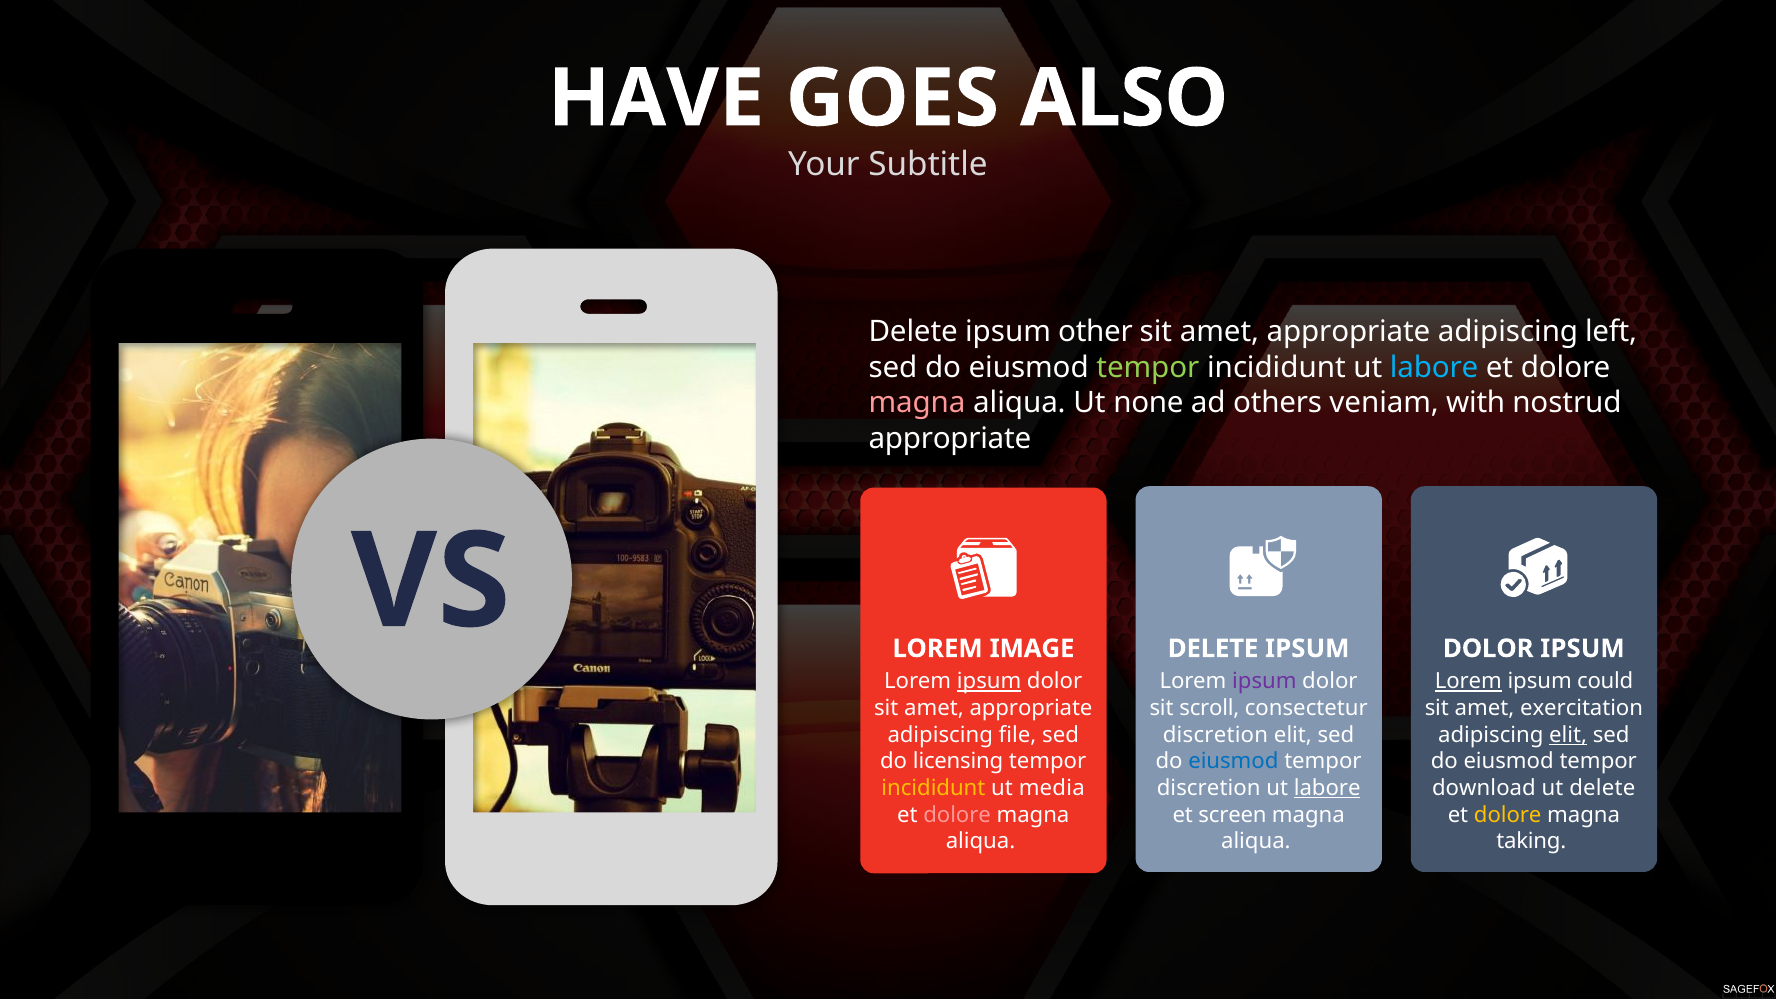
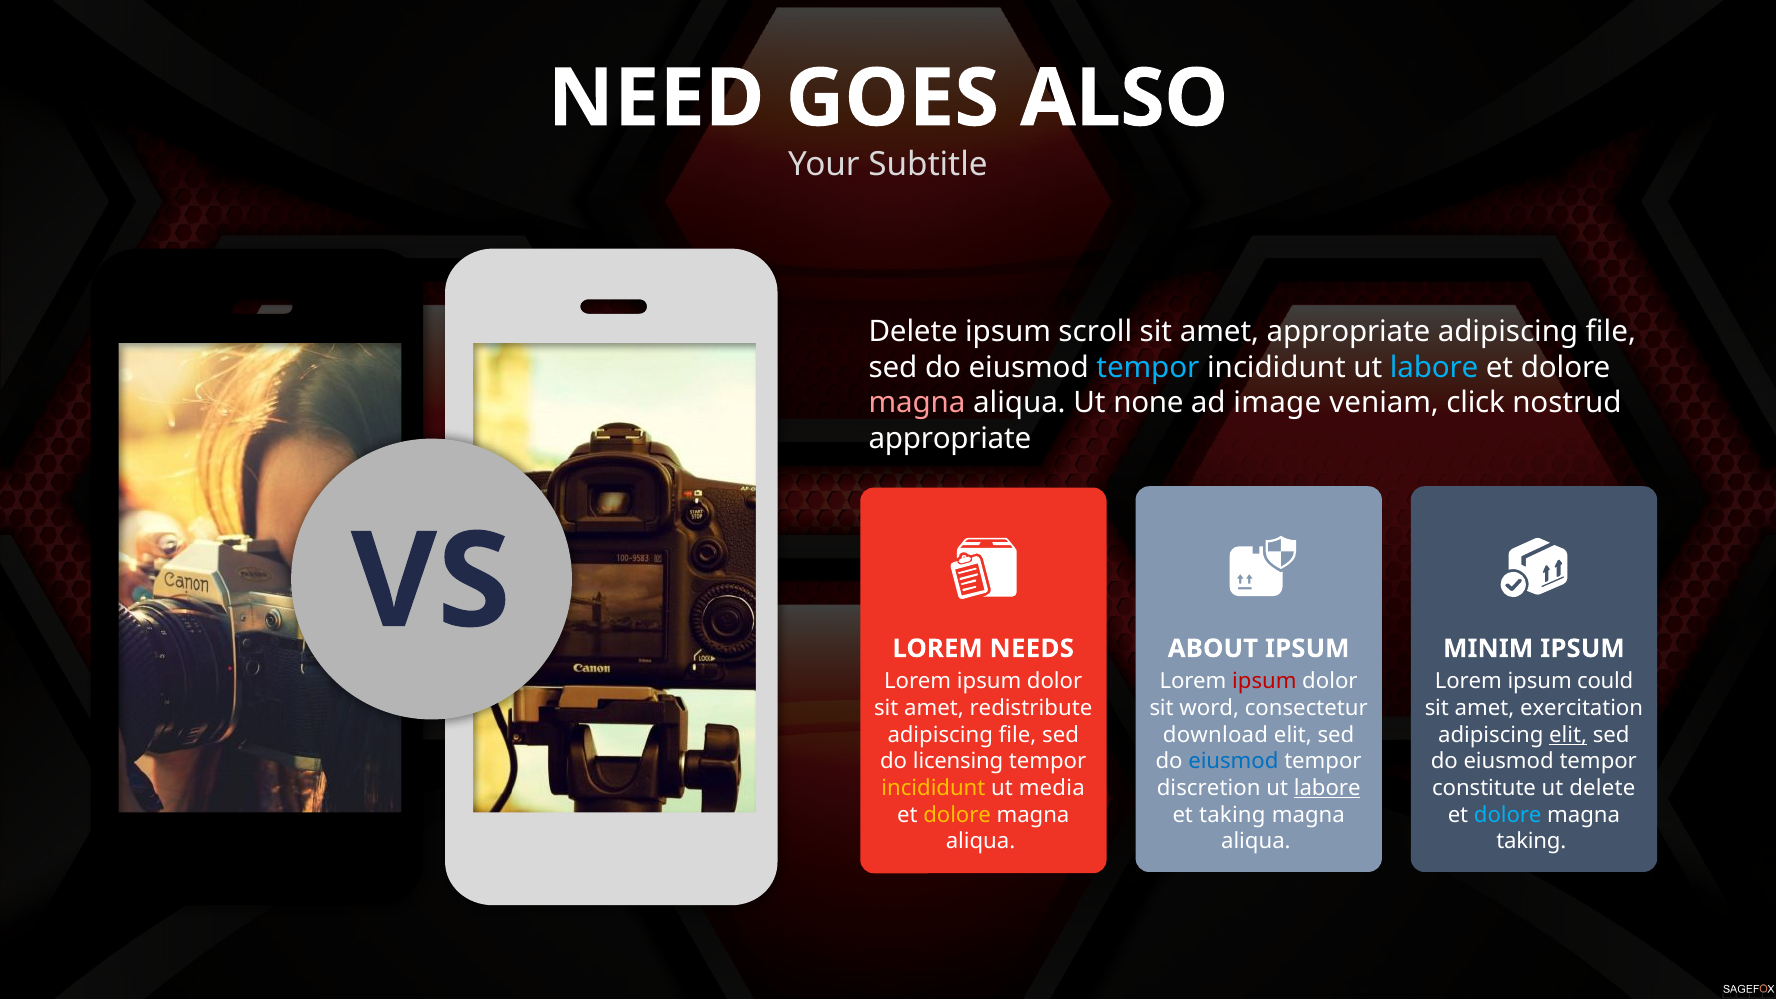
HAVE: HAVE -> NEED
other: other -> scroll
left at (1611, 332): left -> file
tempor at (1148, 367) colour: light green -> light blue
others: others -> image
with: with -> click
IMAGE: IMAGE -> NEEDS
DELETE at (1213, 649): DELETE -> ABOUT
DOLOR at (1488, 649): DOLOR -> MINIM
ipsum at (989, 682) underline: present -> none
ipsum at (1264, 682) colour: purple -> red
Lorem at (1468, 682) underline: present -> none
appropriate at (1031, 708): appropriate -> redistribute
scroll: scroll -> word
discretion at (1215, 735): discretion -> download
download: download -> constitute
dolore at (957, 815) colour: pink -> yellow
et screen: screen -> taking
dolore at (1508, 815) colour: yellow -> light blue
